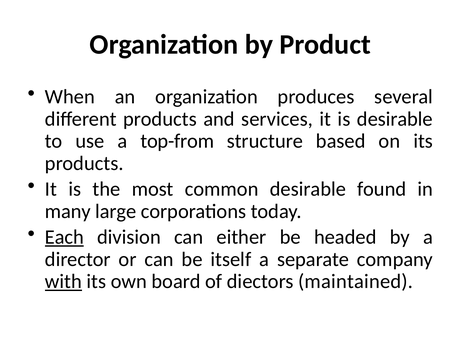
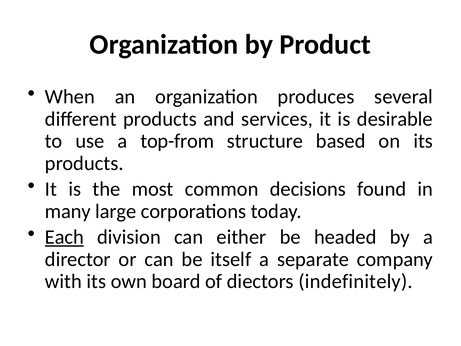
common desirable: desirable -> decisions
with underline: present -> none
maintained: maintained -> indefinitely
